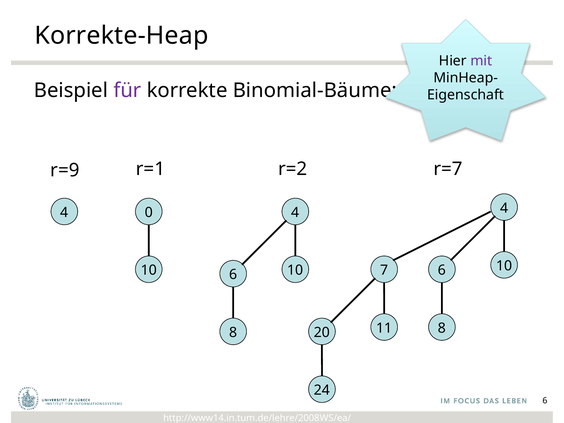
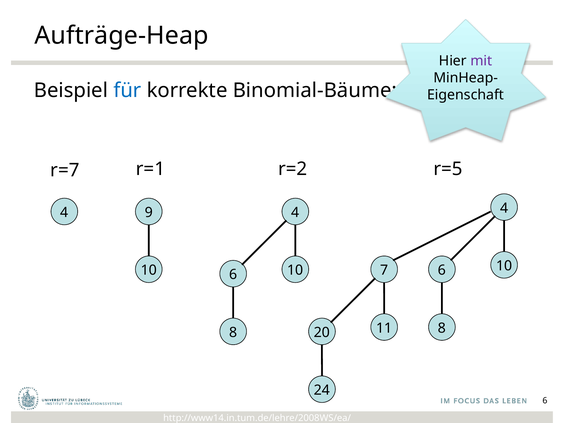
Korrekte-Heap: Korrekte-Heap -> Aufträge-Heap
für colour: purple -> blue
r=9: r=9 -> r=7
r=7: r=7 -> r=5
0: 0 -> 9
